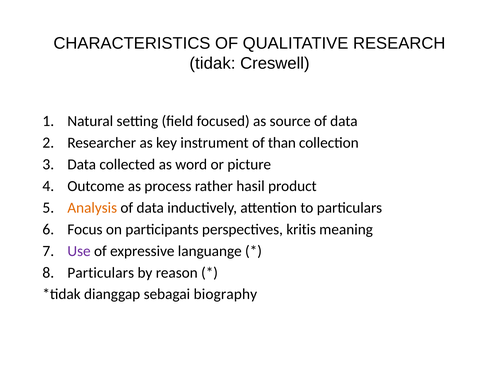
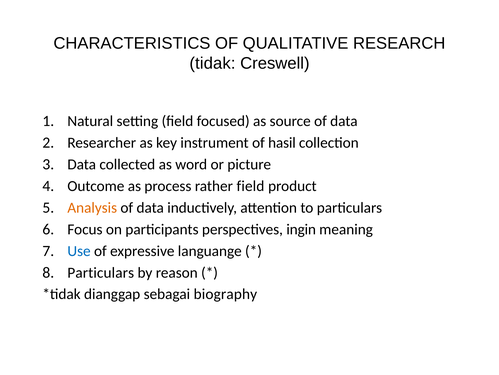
than: than -> hasil
rather hasil: hasil -> field
kritis: kritis -> ingin
Use colour: purple -> blue
